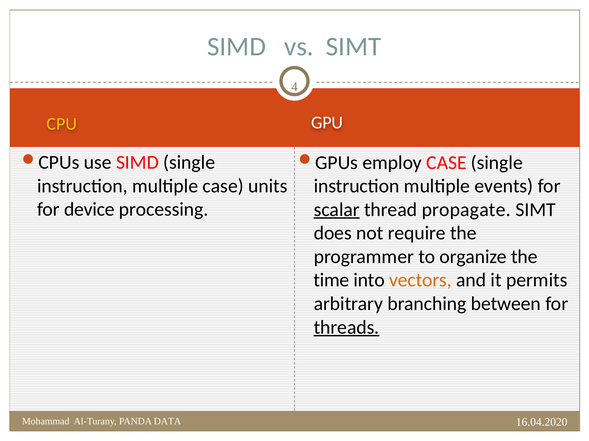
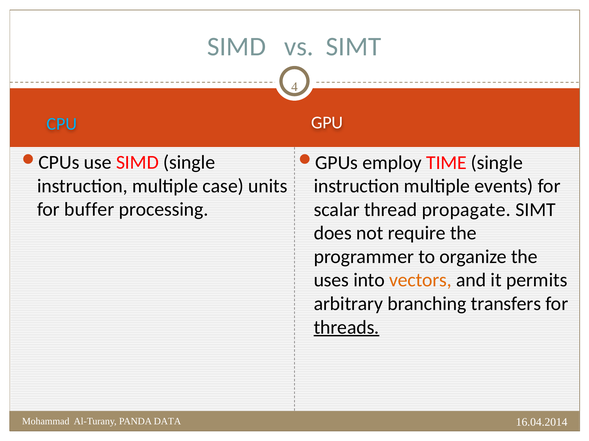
CPU colour: yellow -> light blue
employ CASE: CASE -> TIME
device: device -> buffer
scalar underline: present -> none
time: time -> uses
between: between -> transfers
16.04.2020: 16.04.2020 -> 16.04.2014
